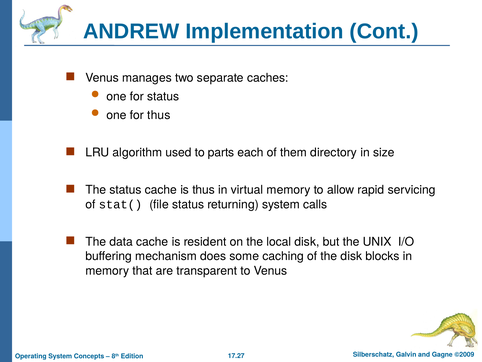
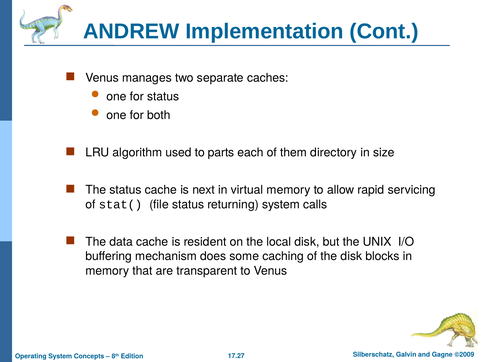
for thus: thus -> both
is thus: thus -> next
